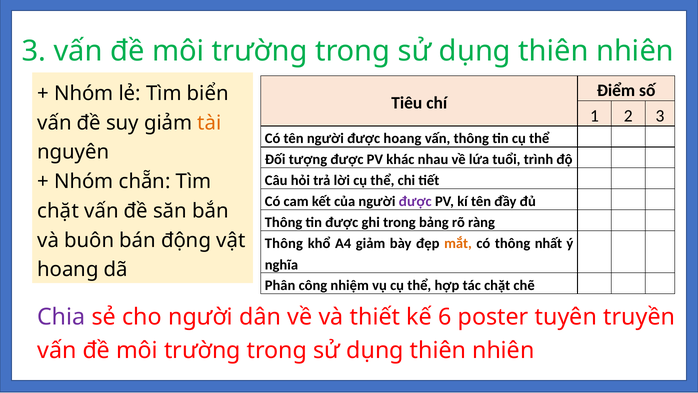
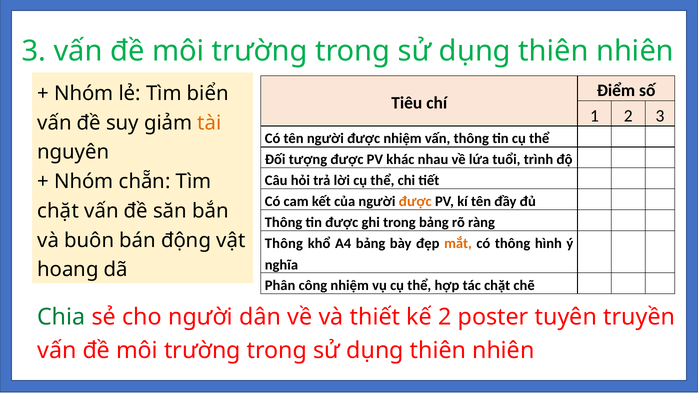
được hoang: hoang -> nhiệm
được at (415, 201) colour: purple -> orange
A4 giảm: giảm -> bảng
nhất: nhất -> hình
Chia colour: purple -> green
kế 6: 6 -> 2
